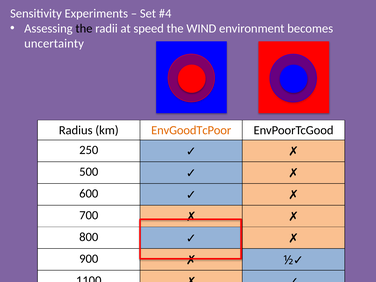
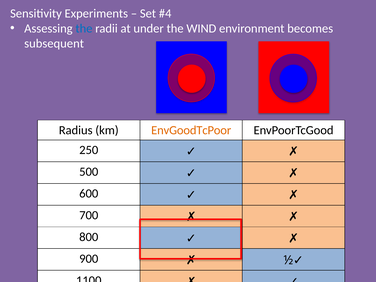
the at (84, 28) colour: black -> blue
speed: speed -> under
uncertainty: uncertainty -> subsequent
